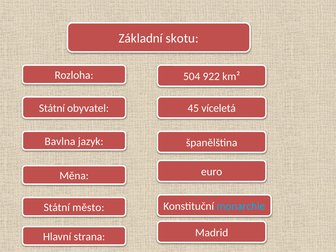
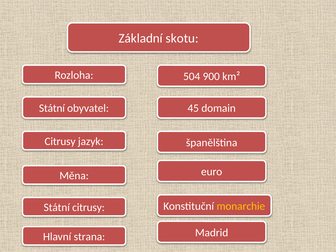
922: 922 -> 900
víceletá: víceletá -> domain
Bavlna at (60, 141): Bavlna -> Citrusy
monarchie colour: light blue -> yellow
Státní město: město -> citrusy
